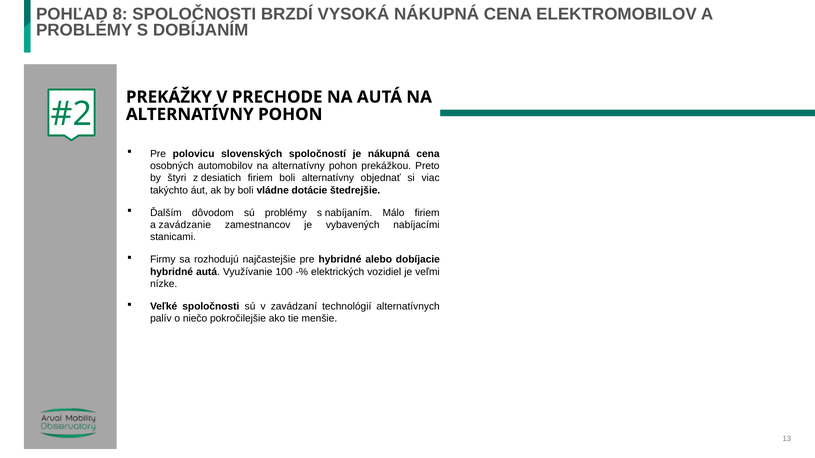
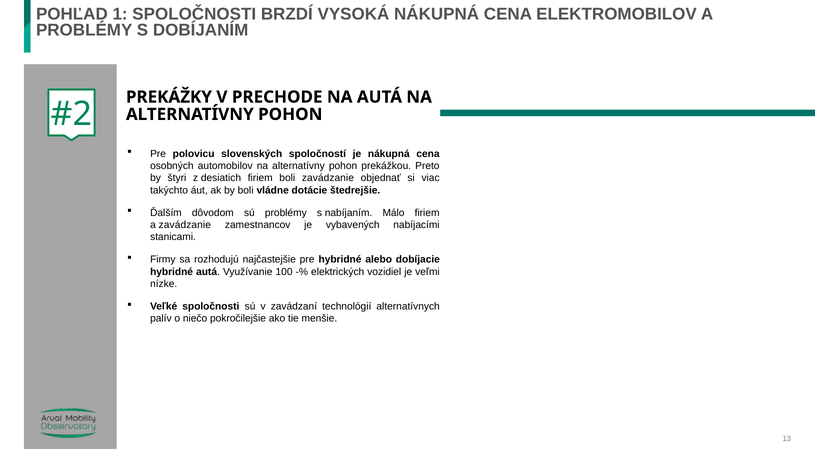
8: 8 -> 1
boli alternatívny: alternatívny -> zavádzanie
